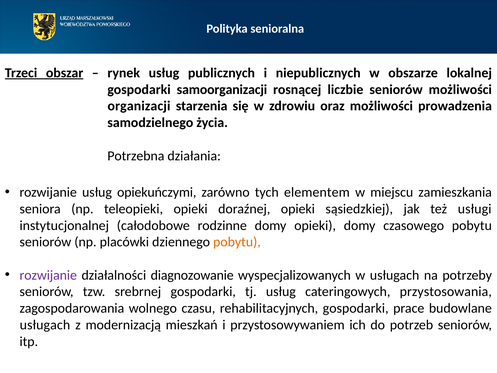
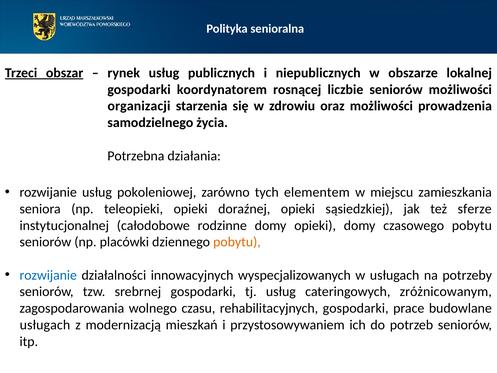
samoorganizacji: samoorganizacji -> koordynatorem
opiekuńczymi: opiekuńczymi -> pokoleniowej
usługi: usługi -> sferze
rozwijanie at (48, 275) colour: purple -> blue
diagnozowanie: diagnozowanie -> innowacyjnych
przystosowania: przystosowania -> zróżnicowanym
